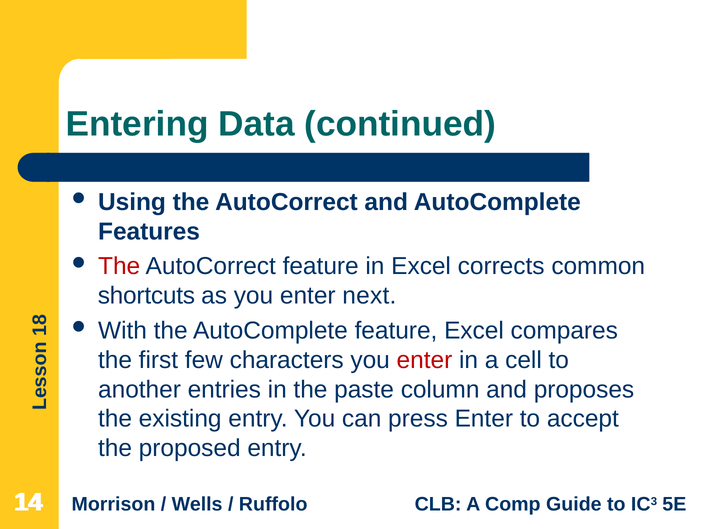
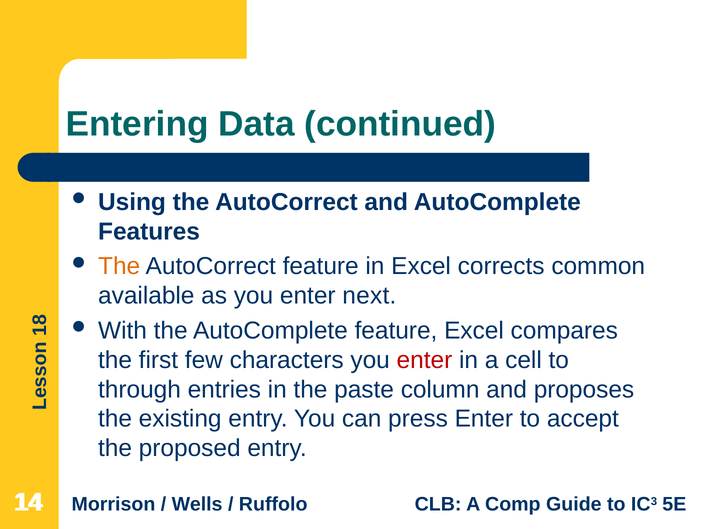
The at (119, 266) colour: red -> orange
shortcuts: shortcuts -> available
another: another -> through
